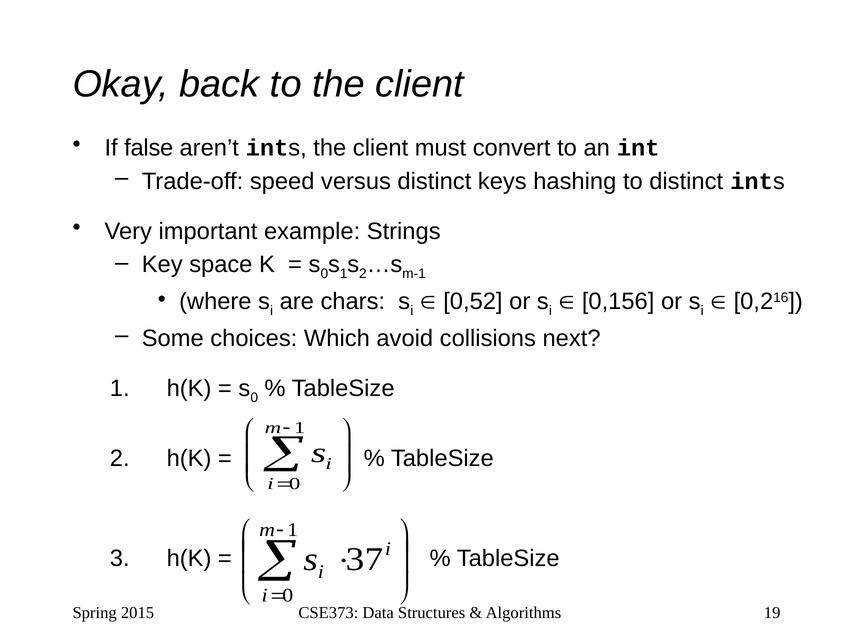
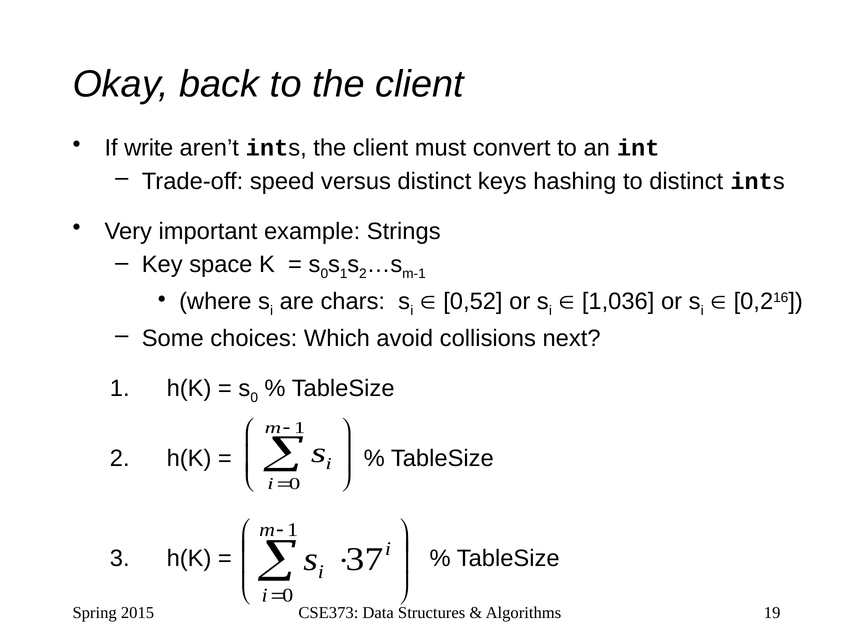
false: false -> write
0,156: 0,156 -> 1,036
